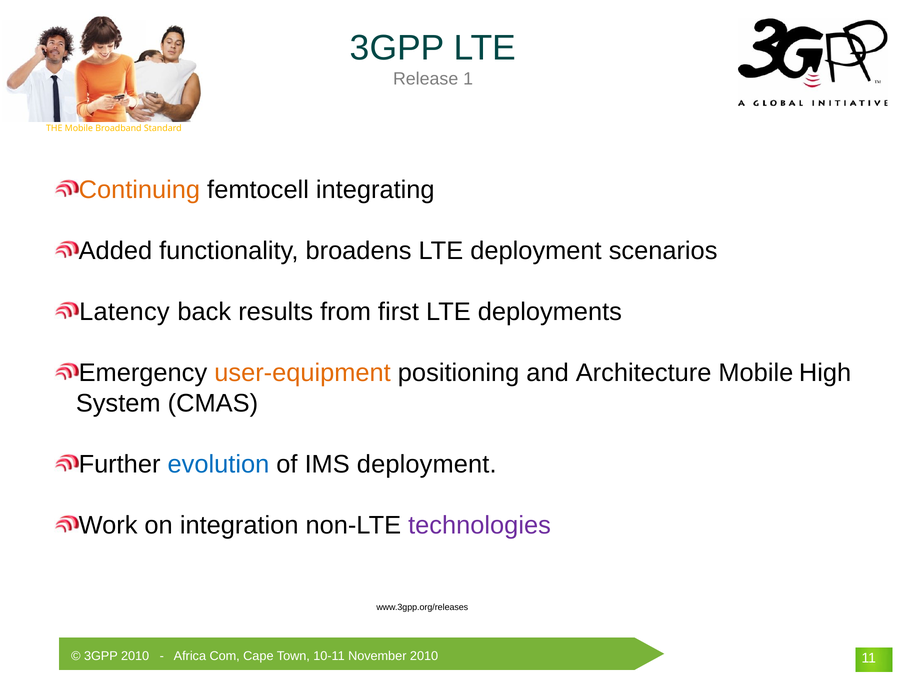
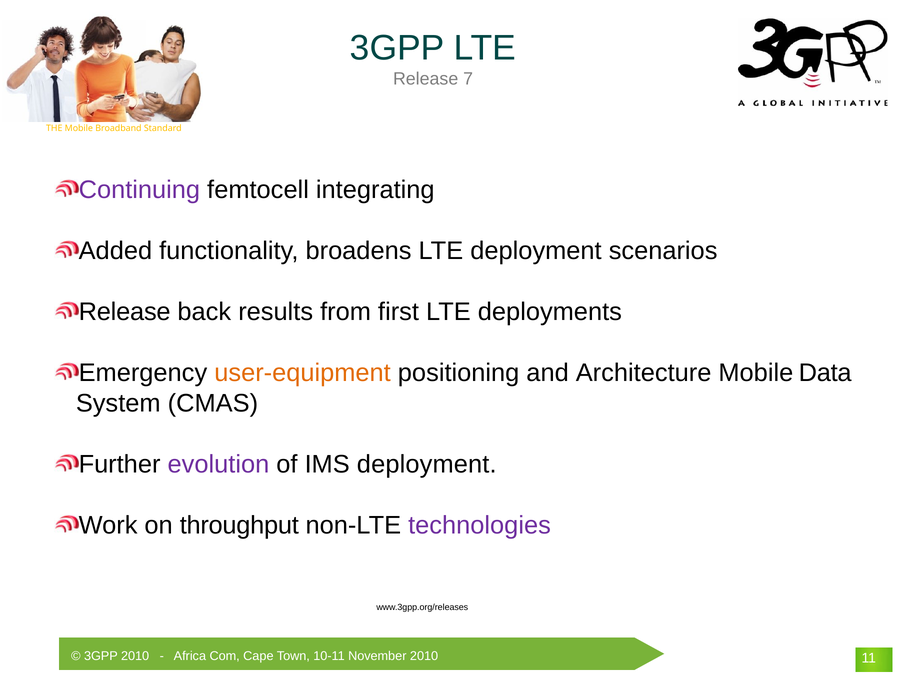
1: 1 -> 7
Continuing colour: orange -> purple
Latency at (124, 312): Latency -> Release
High: High -> Data
evolution colour: blue -> purple
integration: integration -> throughput
